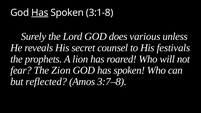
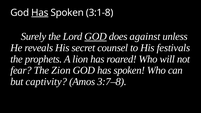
GOD at (96, 36) underline: none -> present
various: various -> against
reflected: reflected -> captivity
